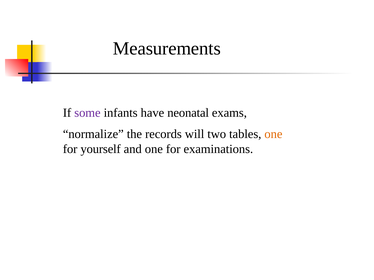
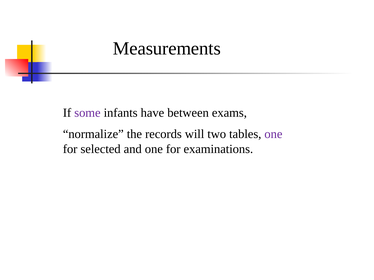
neonatal: neonatal -> between
one at (273, 134) colour: orange -> purple
yourself: yourself -> selected
